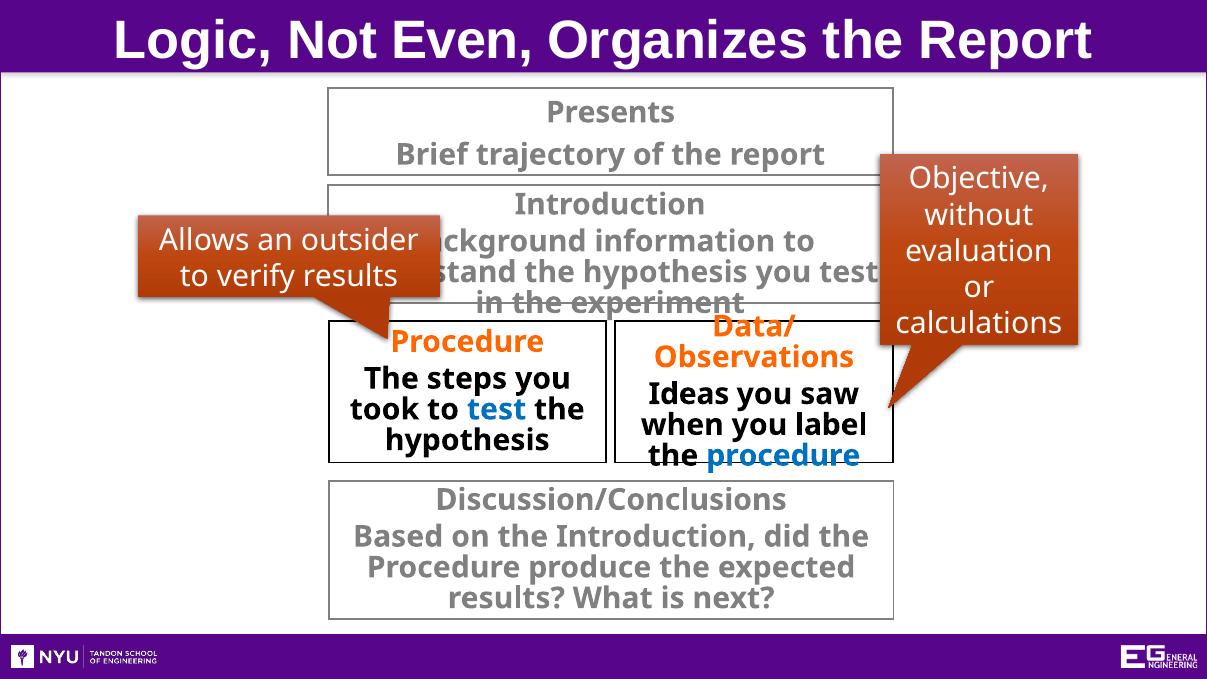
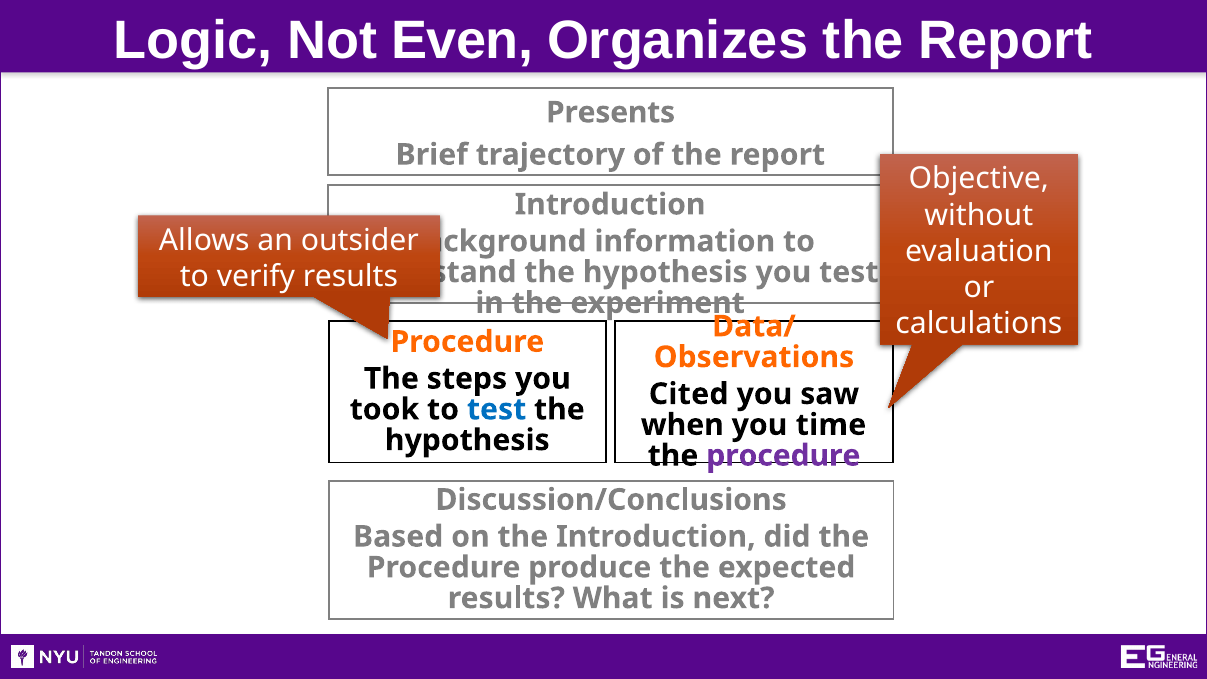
Ideas: Ideas -> Cited
label: label -> time
procedure at (783, 456) colour: blue -> purple
